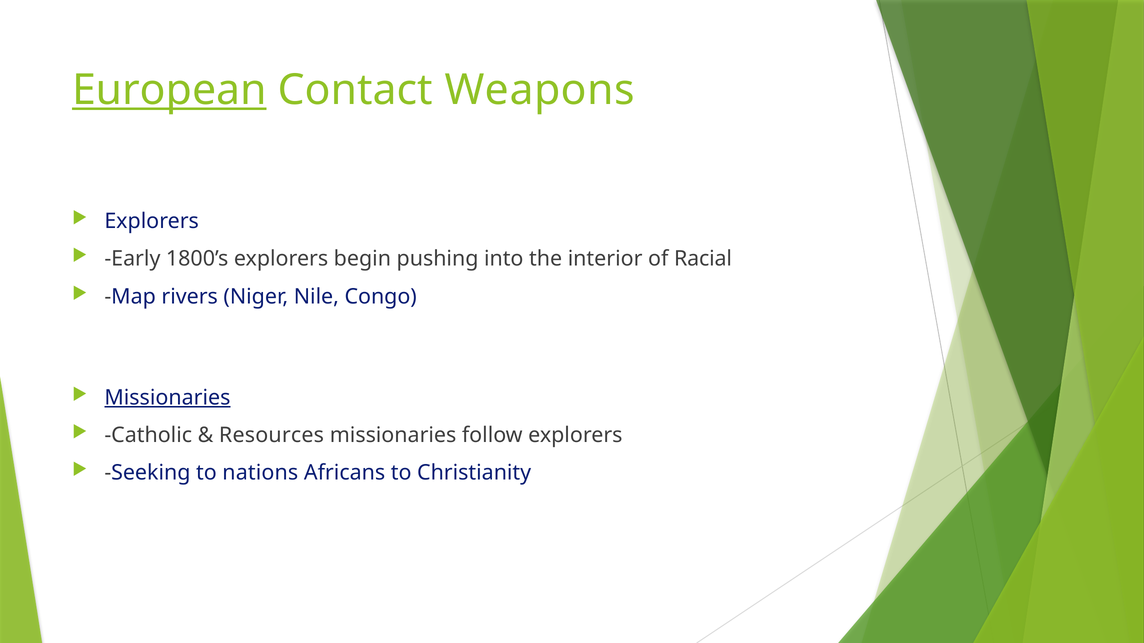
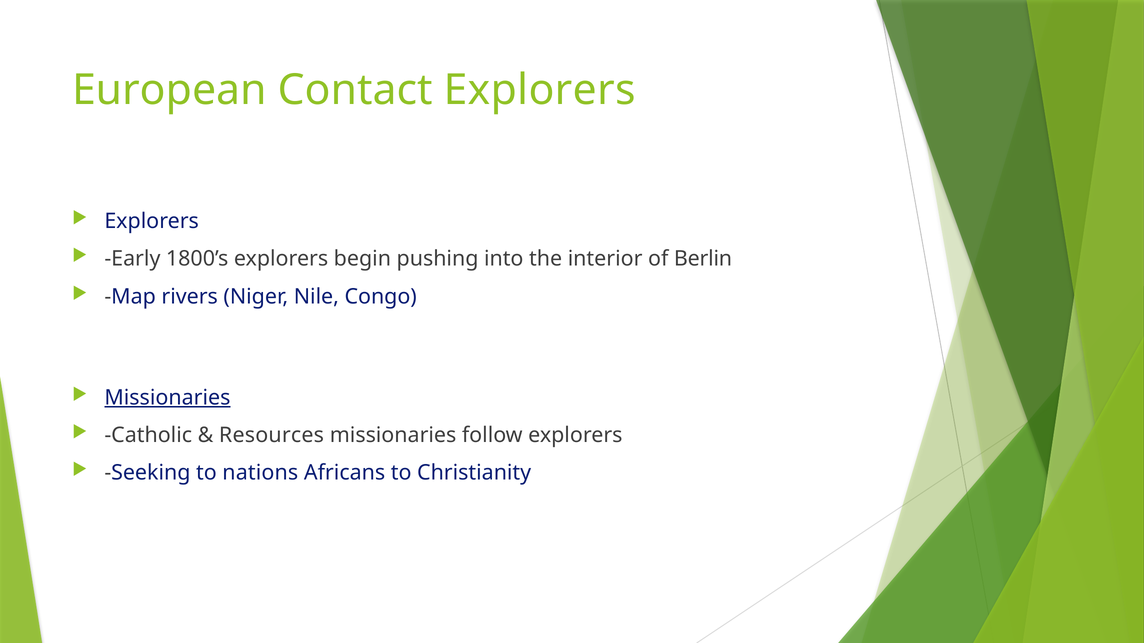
European underline: present -> none
Contact Weapons: Weapons -> Explorers
Racial: Racial -> Berlin
